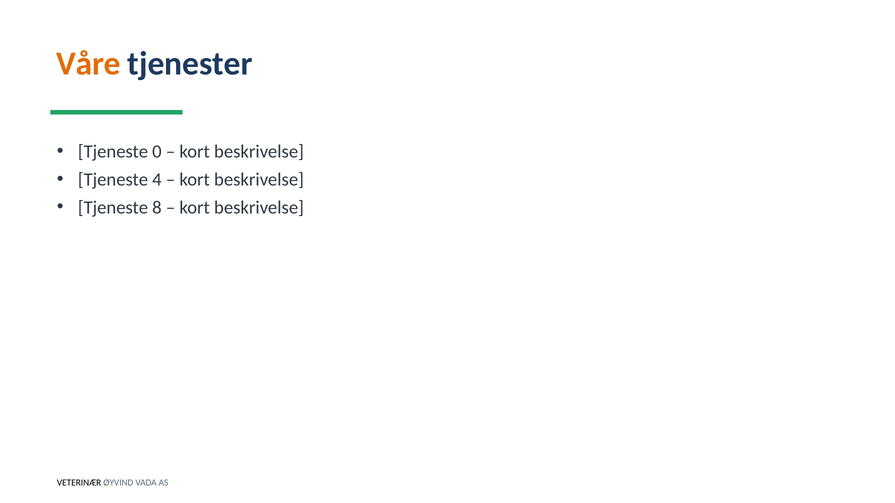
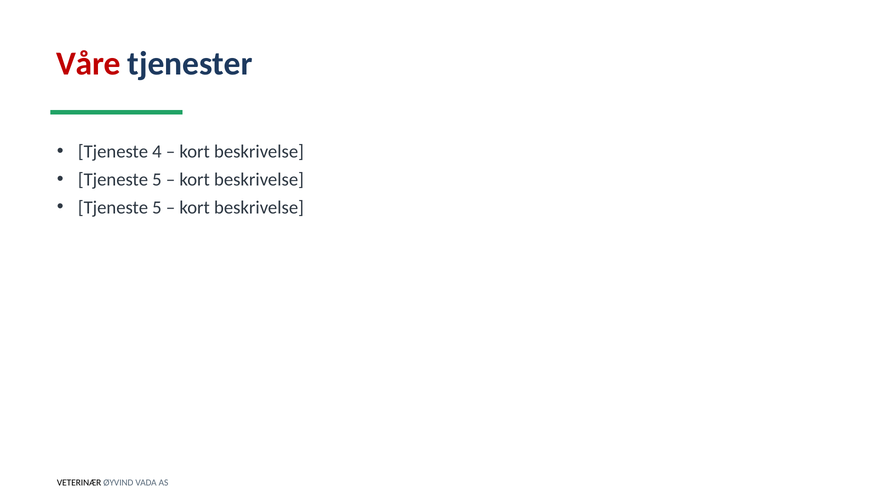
Våre colour: orange -> red
0: 0 -> 4
4 at (157, 180): 4 -> 5
8 at (157, 208): 8 -> 5
